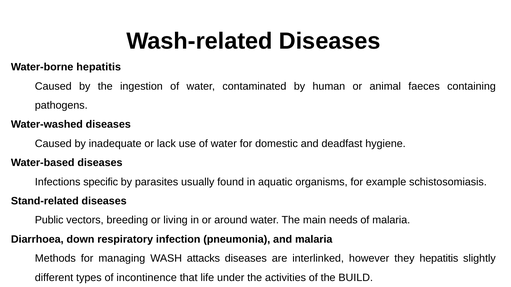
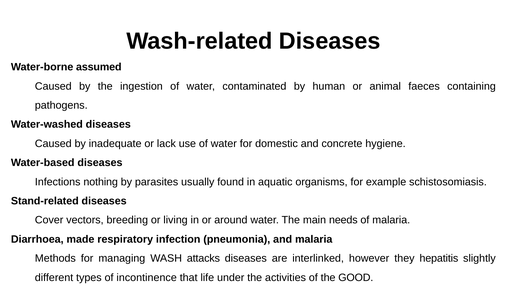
Water-borne hepatitis: hepatitis -> assumed
deadfast: deadfast -> concrete
specific: specific -> nothing
Public: Public -> Cover
down: down -> made
BUILD: BUILD -> GOOD
